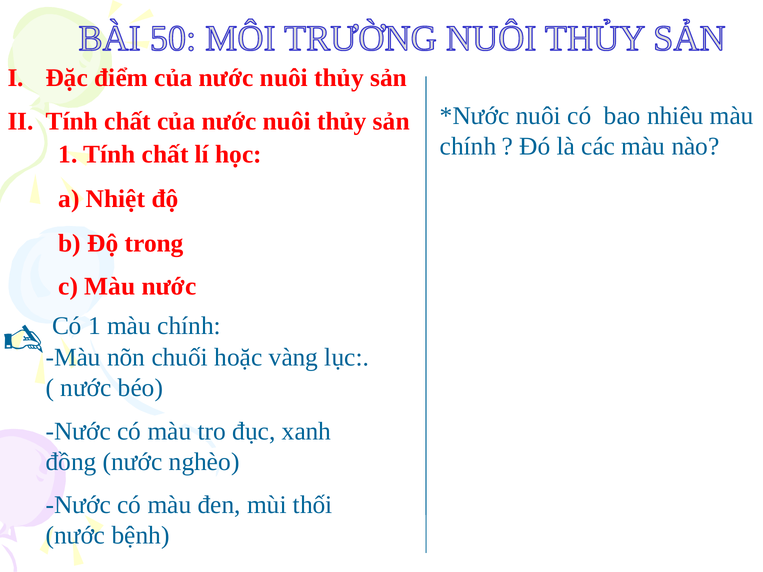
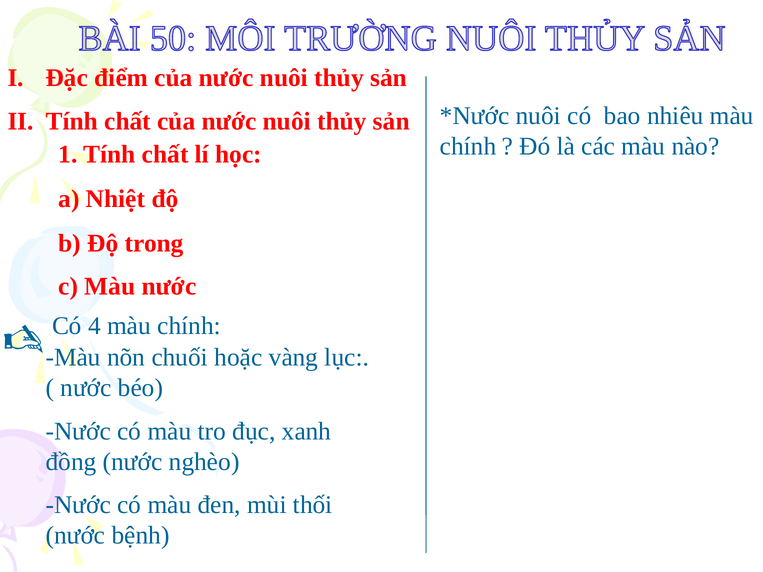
Có 1: 1 -> 4
